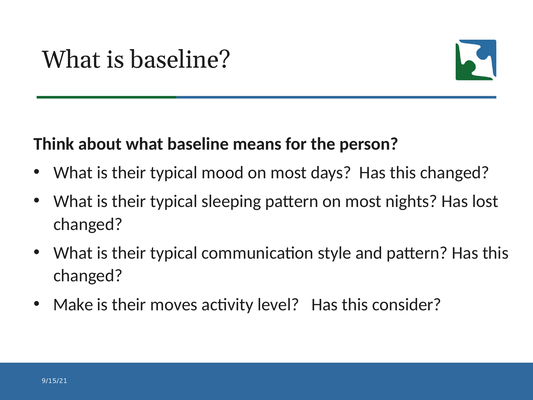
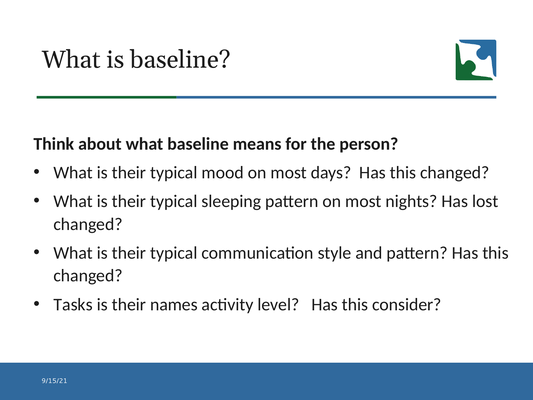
Make: Make -> Tasks
moves: moves -> names
